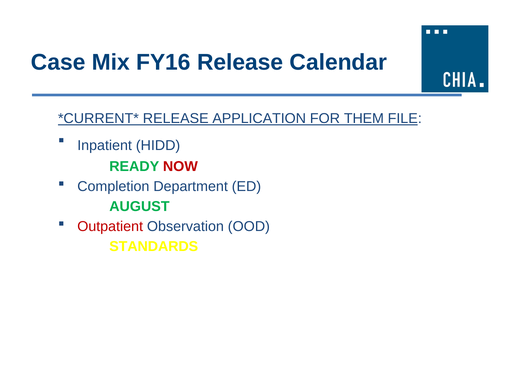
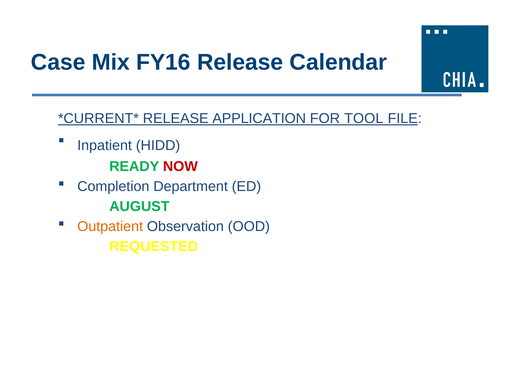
THEM: THEM -> TOOL
Outpatient colour: red -> orange
STANDARDS: STANDARDS -> REQUESTED
